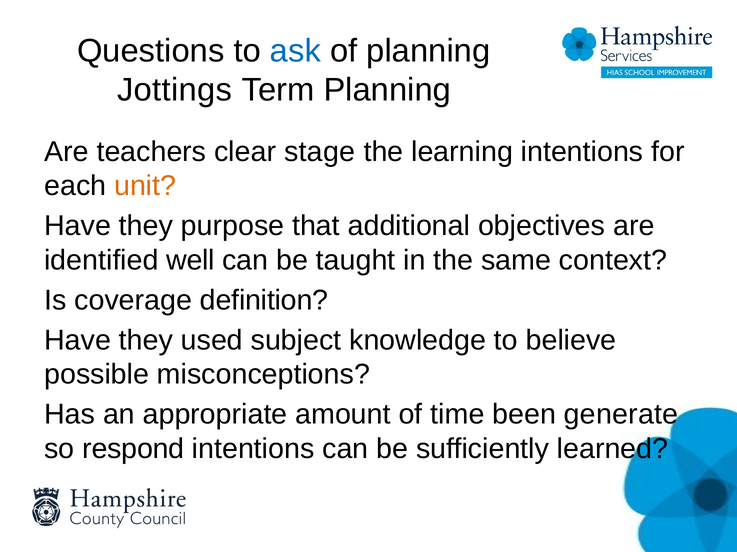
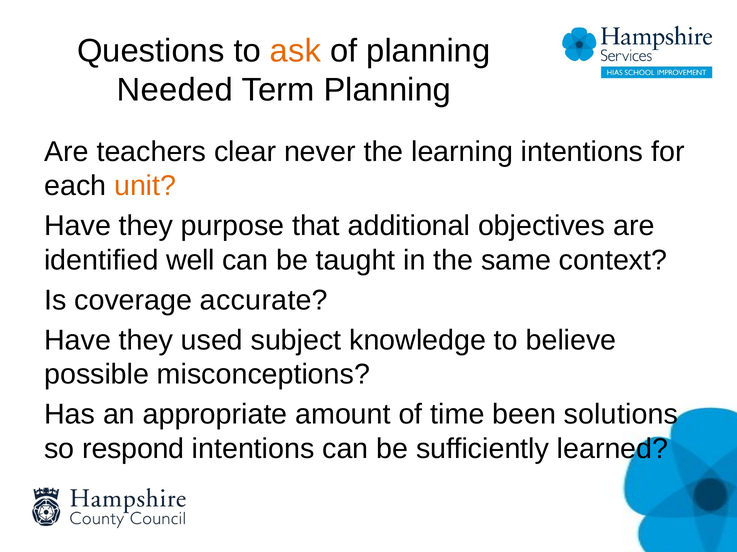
ask colour: blue -> orange
Jottings: Jottings -> Needed
stage: stage -> never
definition: definition -> accurate
generate: generate -> solutions
